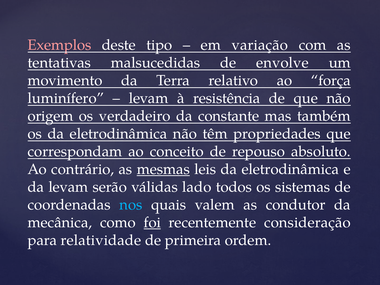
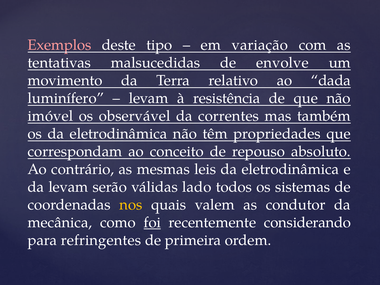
força: força -> dada
origem: origem -> imóvel
verdadeiro: verdadeiro -> observável
constante: constante -> correntes
mesmas underline: present -> none
nos colour: light blue -> yellow
consideração: consideração -> considerando
relatividade: relatividade -> refringentes
